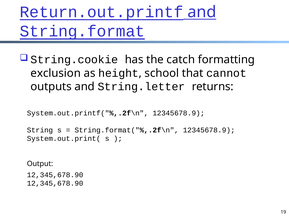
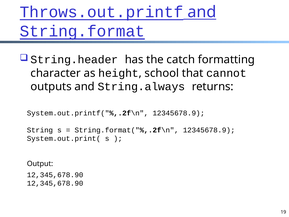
Return.out.printf: Return.out.printf -> Throws.out.printf
String.cookie: String.cookie -> String.header
exclusion: exclusion -> character
String.letter: String.letter -> String.always
